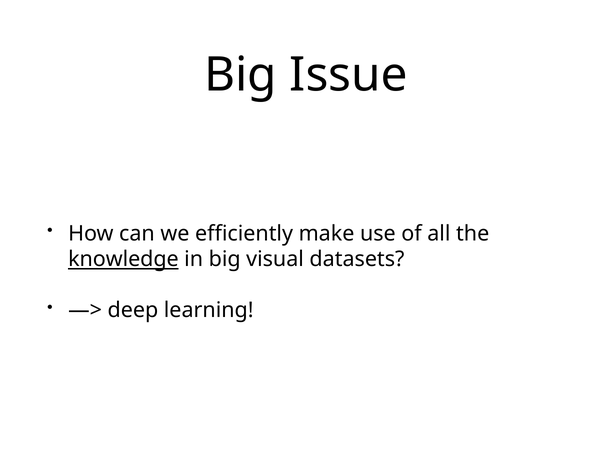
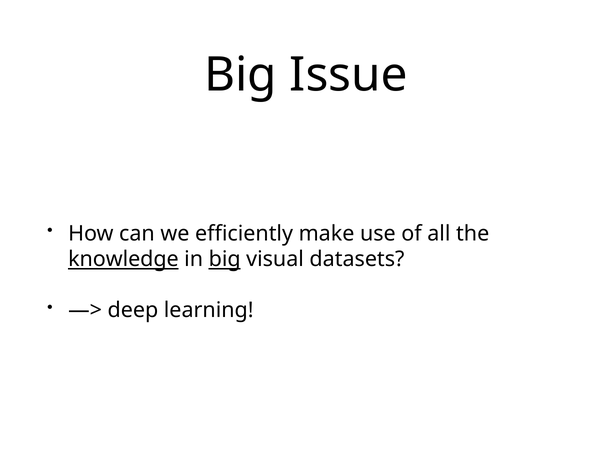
big at (225, 259) underline: none -> present
